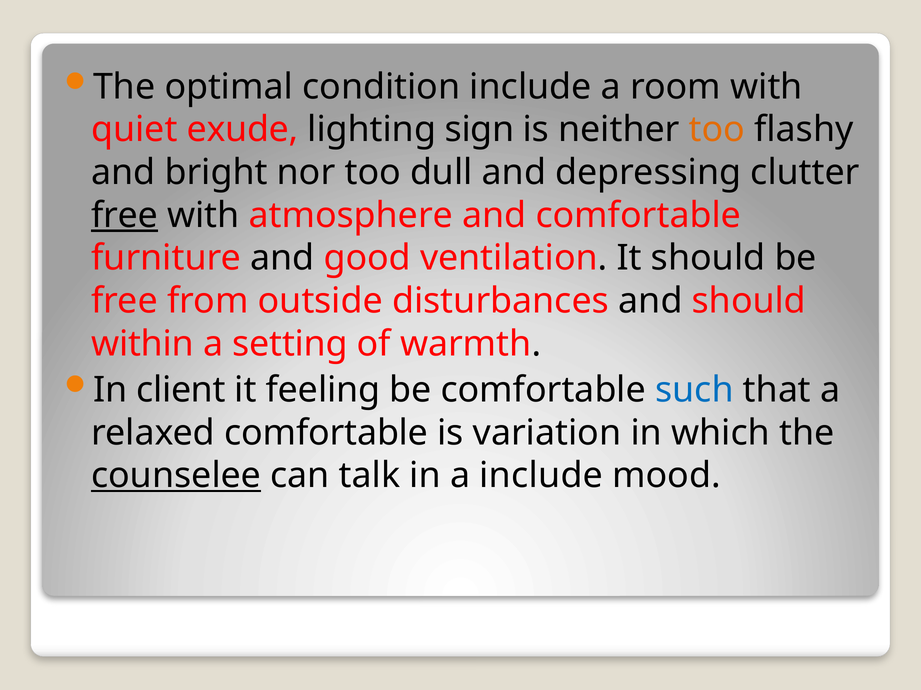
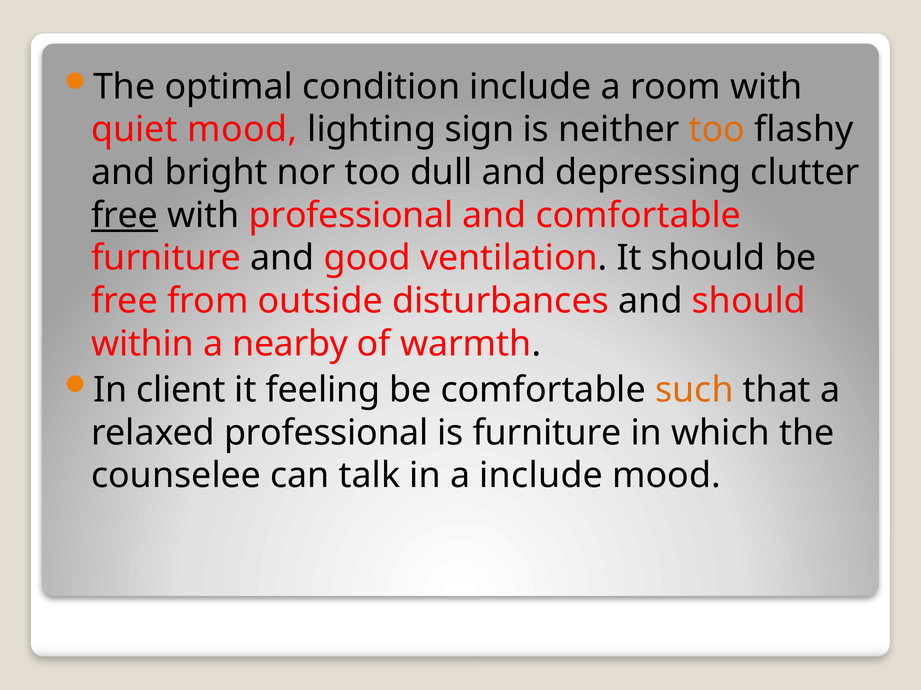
quiet exude: exude -> mood
with atmosphere: atmosphere -> professional
setting: setting -> nearby
such colour: blue -> orange
relaxed comfortable: comfortable -> professional
is variation: variation -> furniture
counselee underline: present -> none
